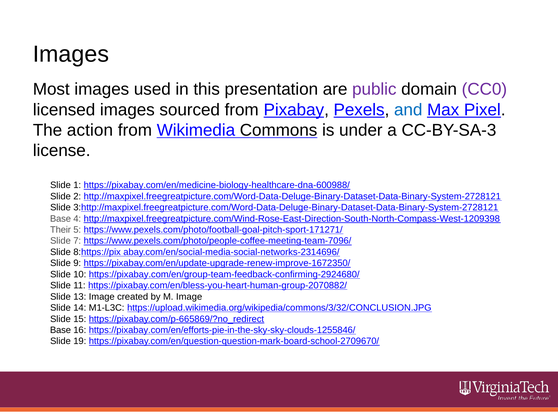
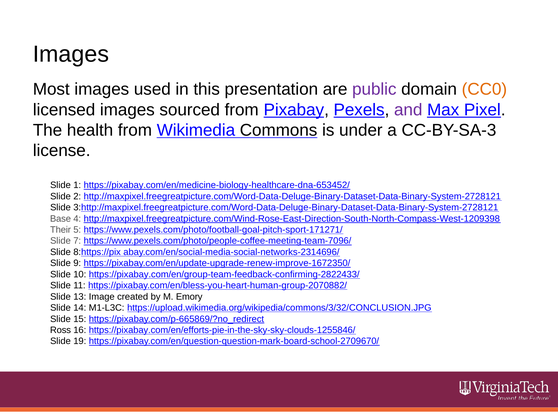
CC0 colour: purple -> orange
and colour: blue -> purple
action: action -> health
https://pixabay.com/en/medicine-biology-healthcare-dna-600988/: https://pixabay.com/en/medicine-biology-healthcare-dna-600988/ -> https://pixabay.com/en/medicine-biology-healthcare-dna-653452/
https://pixabay.com/en/group-team-feedback-confirming-2924680/: https://pixabay.com/en/group-team-feedback-confirming-2924680/ -> https://pixabay.com/en/group-team-feedback-confirming-2822433/
M Image: Image -> Emory
Base at (61, 331): Base -> Ross
